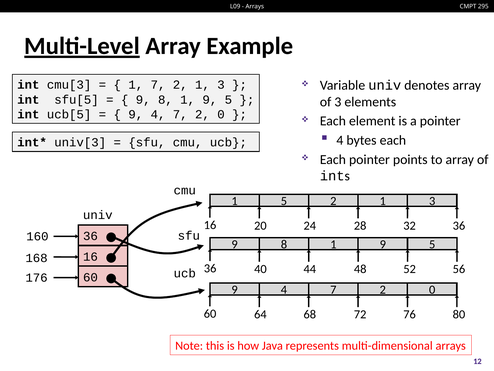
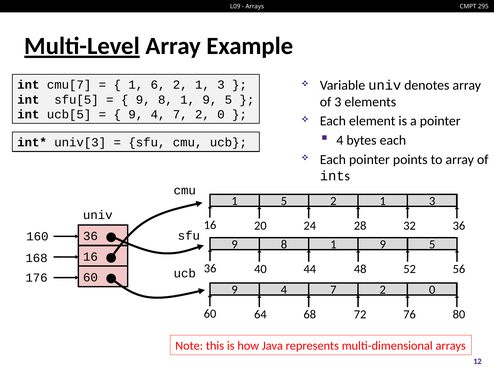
cmu[3: cmu[3 -> cmu[7
1 7: 7 -> 6
